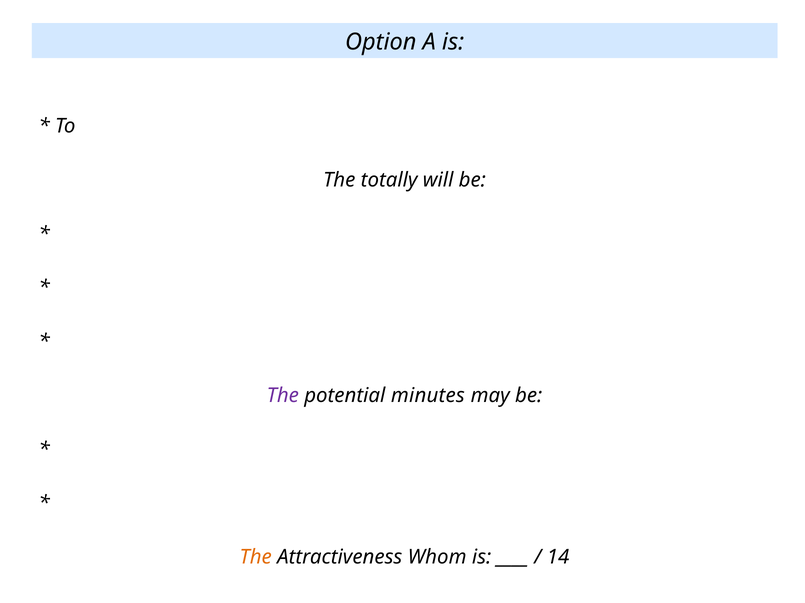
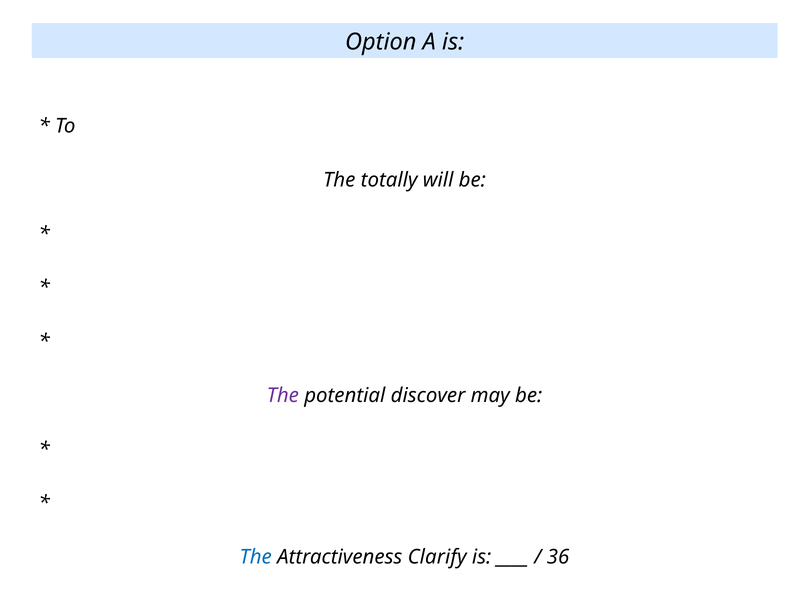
minutes: minutes -> discover
The at (256, 558) colour: orange -> blue
Whom: Whom -> Clarify
14: 14 -> 36
